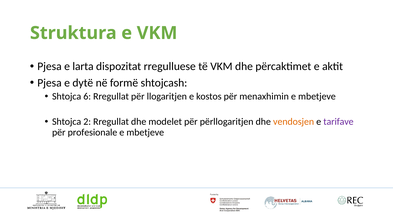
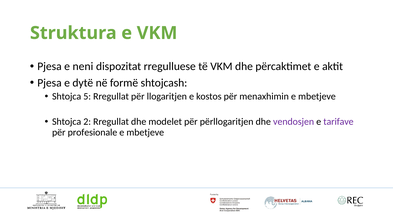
larta: larta -> neni
6: 6 -> 5
vendosjen colour: orange -> purple
